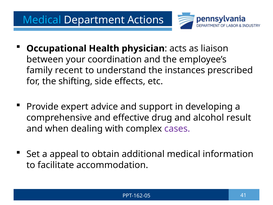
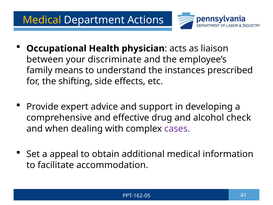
Medical at (42, 20) colour: light blue -> yellow
coordination: coordination -> discriminate
recent: recent -> means
result: result -> check
